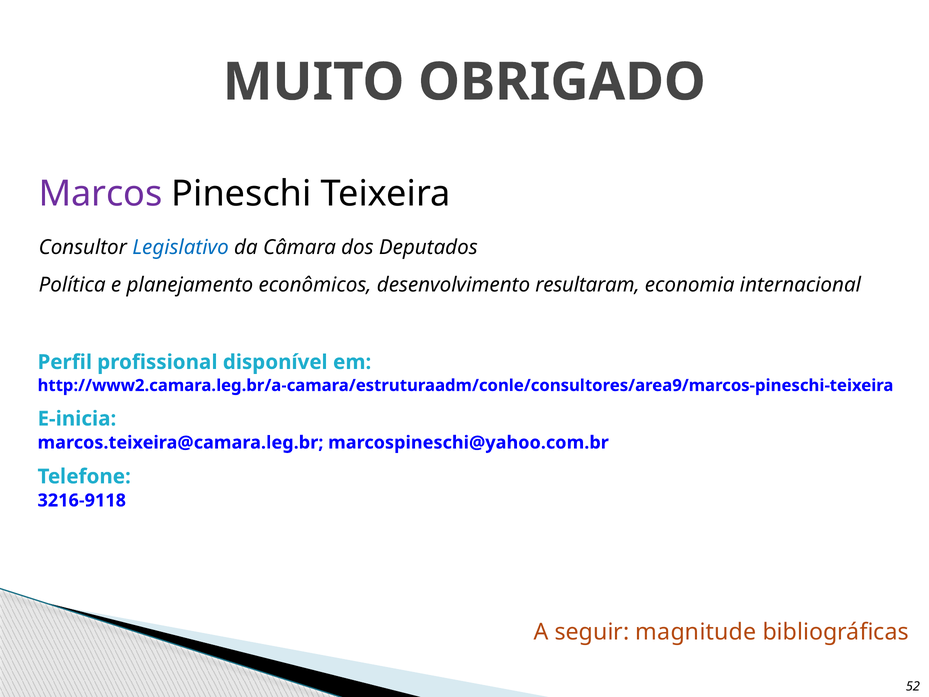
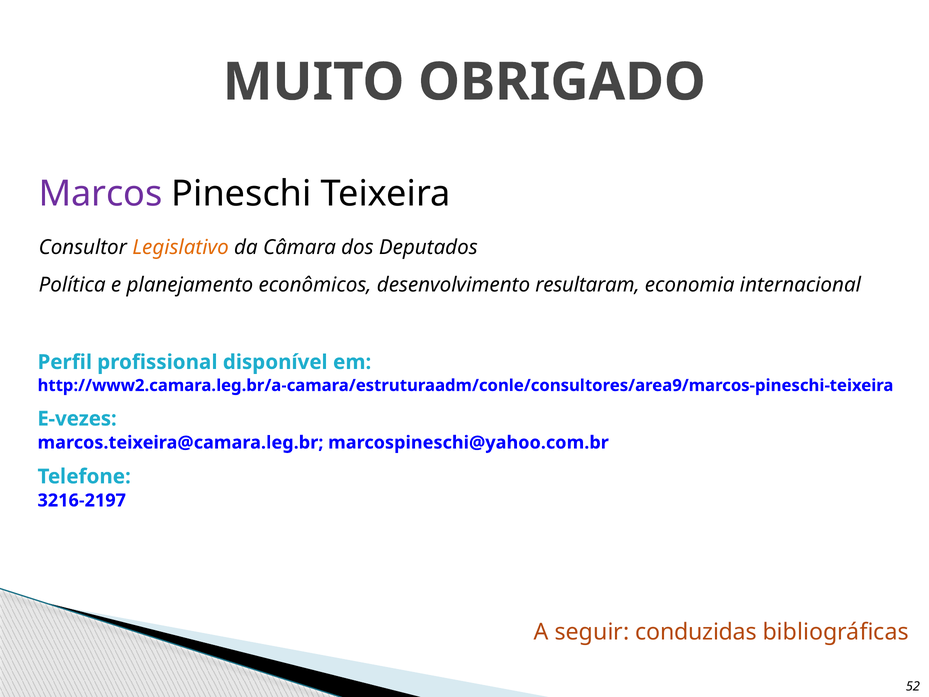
Legislativo colour: blue -> orange
E-inicia: E-inicia -> E-vezes
3216-9118: 3216-9118 -> 3216-2197
magnitude: magnitude -> conduzidas
